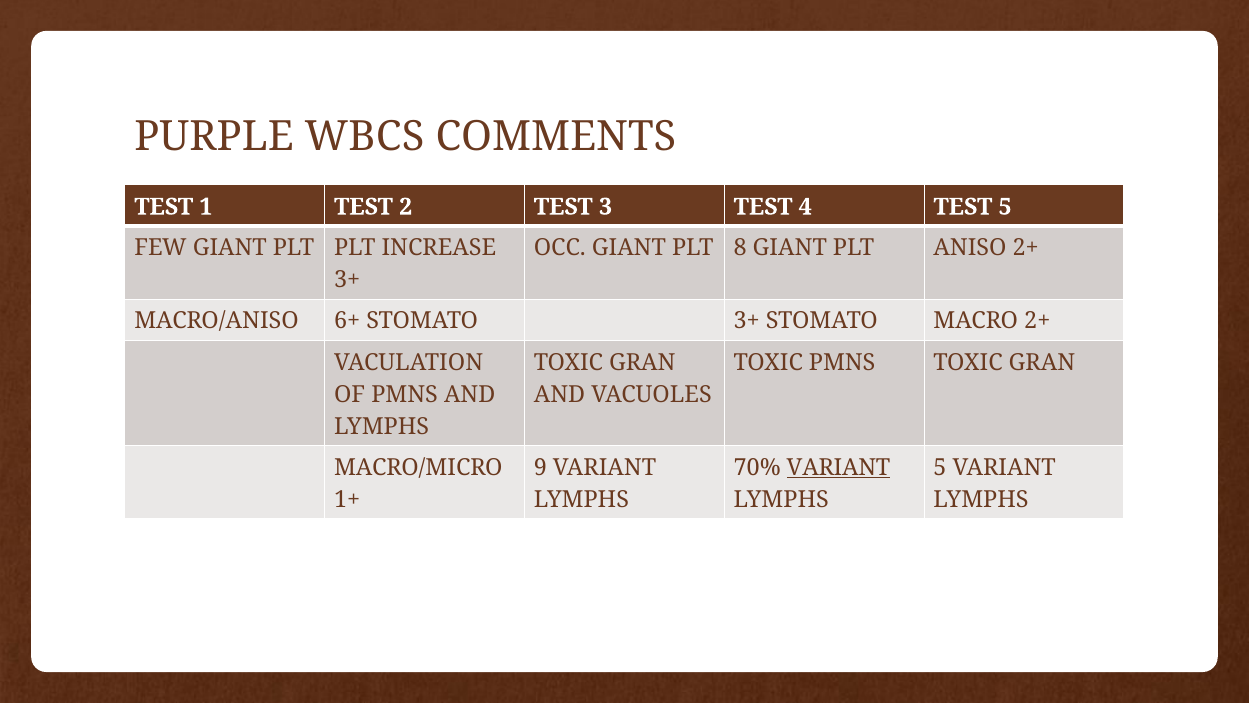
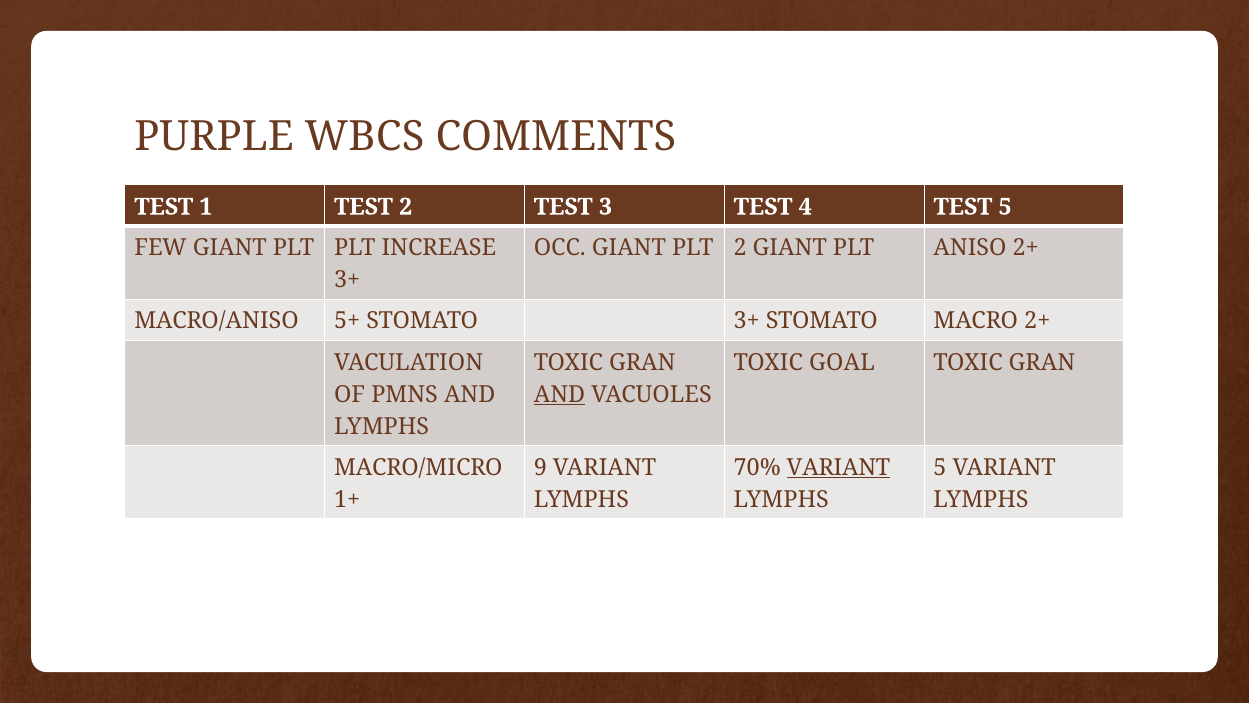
PLT 8: 8 -> 2
6+: 6+ -> 5+
TOXIC PMNS: PMNS -> GOAL
AND at (560, 394) underline: none -> present
